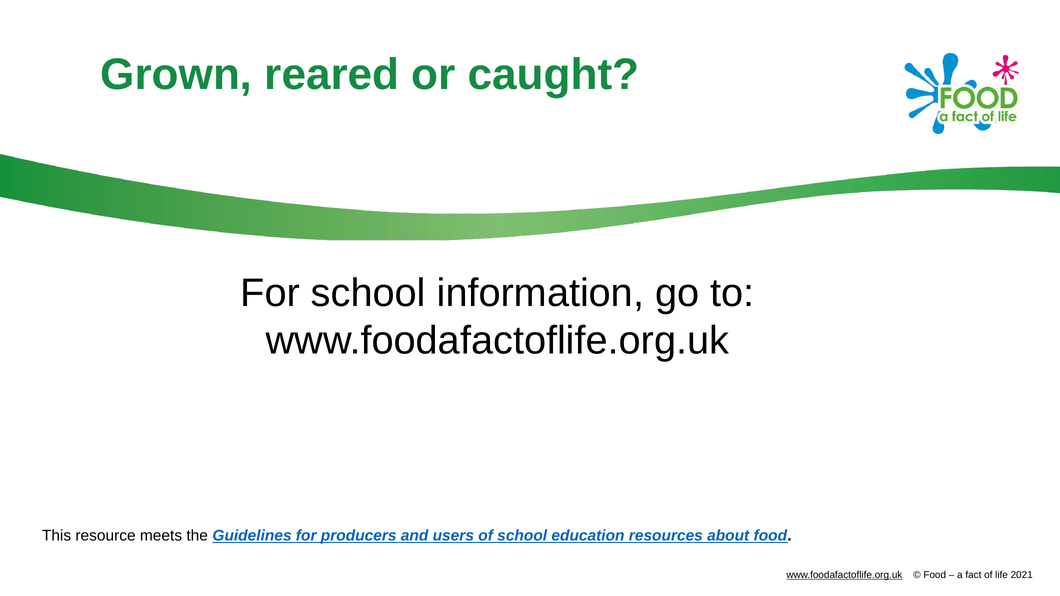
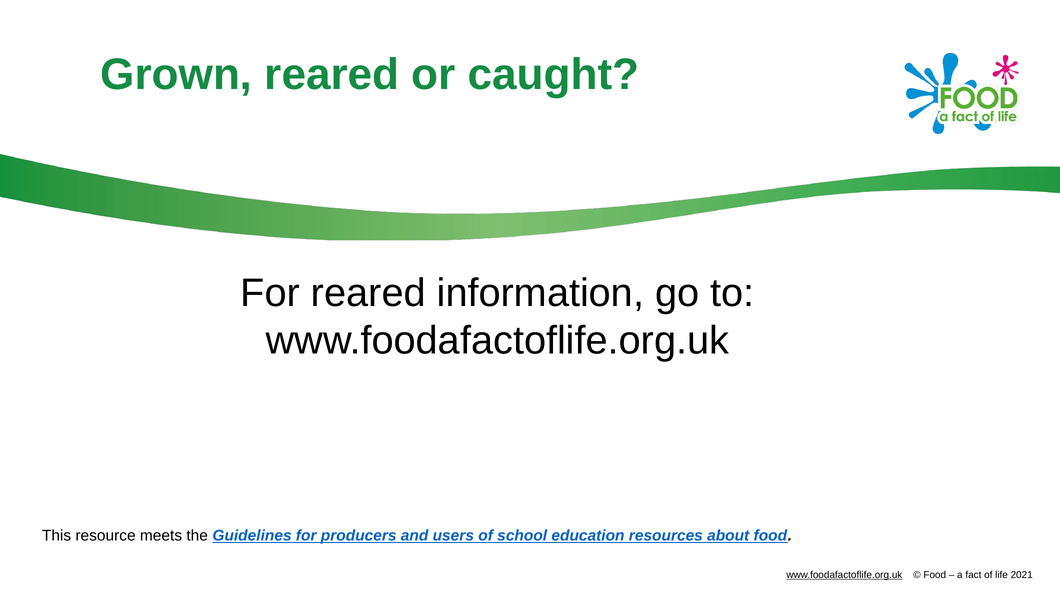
For school: school -> reared
